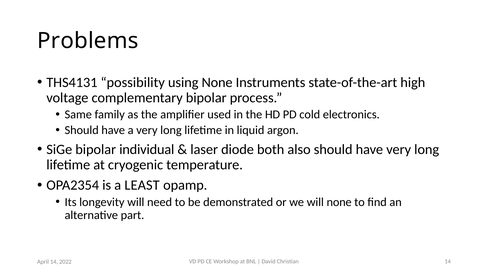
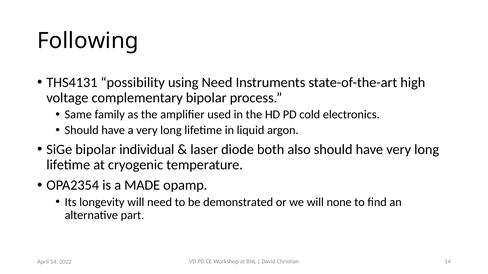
Problems: Problems -> Following
using None: None -> Need
LEAST: LEAST -> MADE
